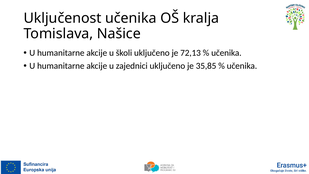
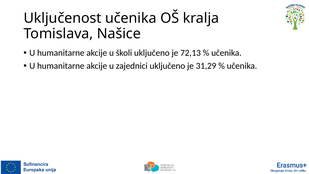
35,85: 35,85 -> 31,29
